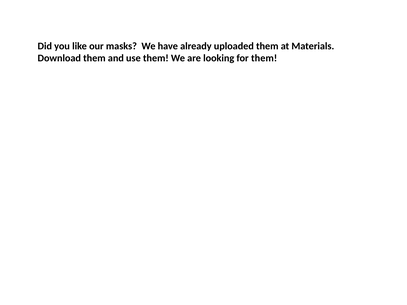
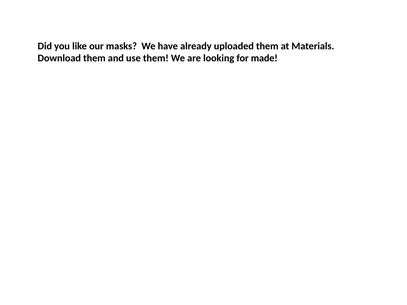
for them: them -> made
